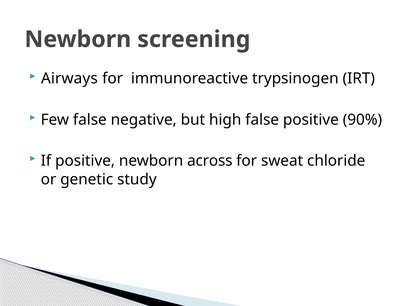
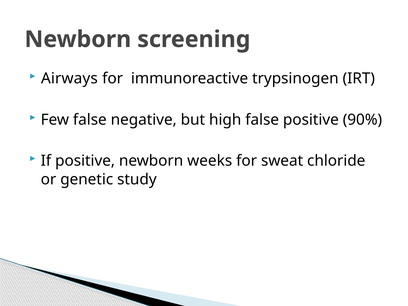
across: across -> weeks
